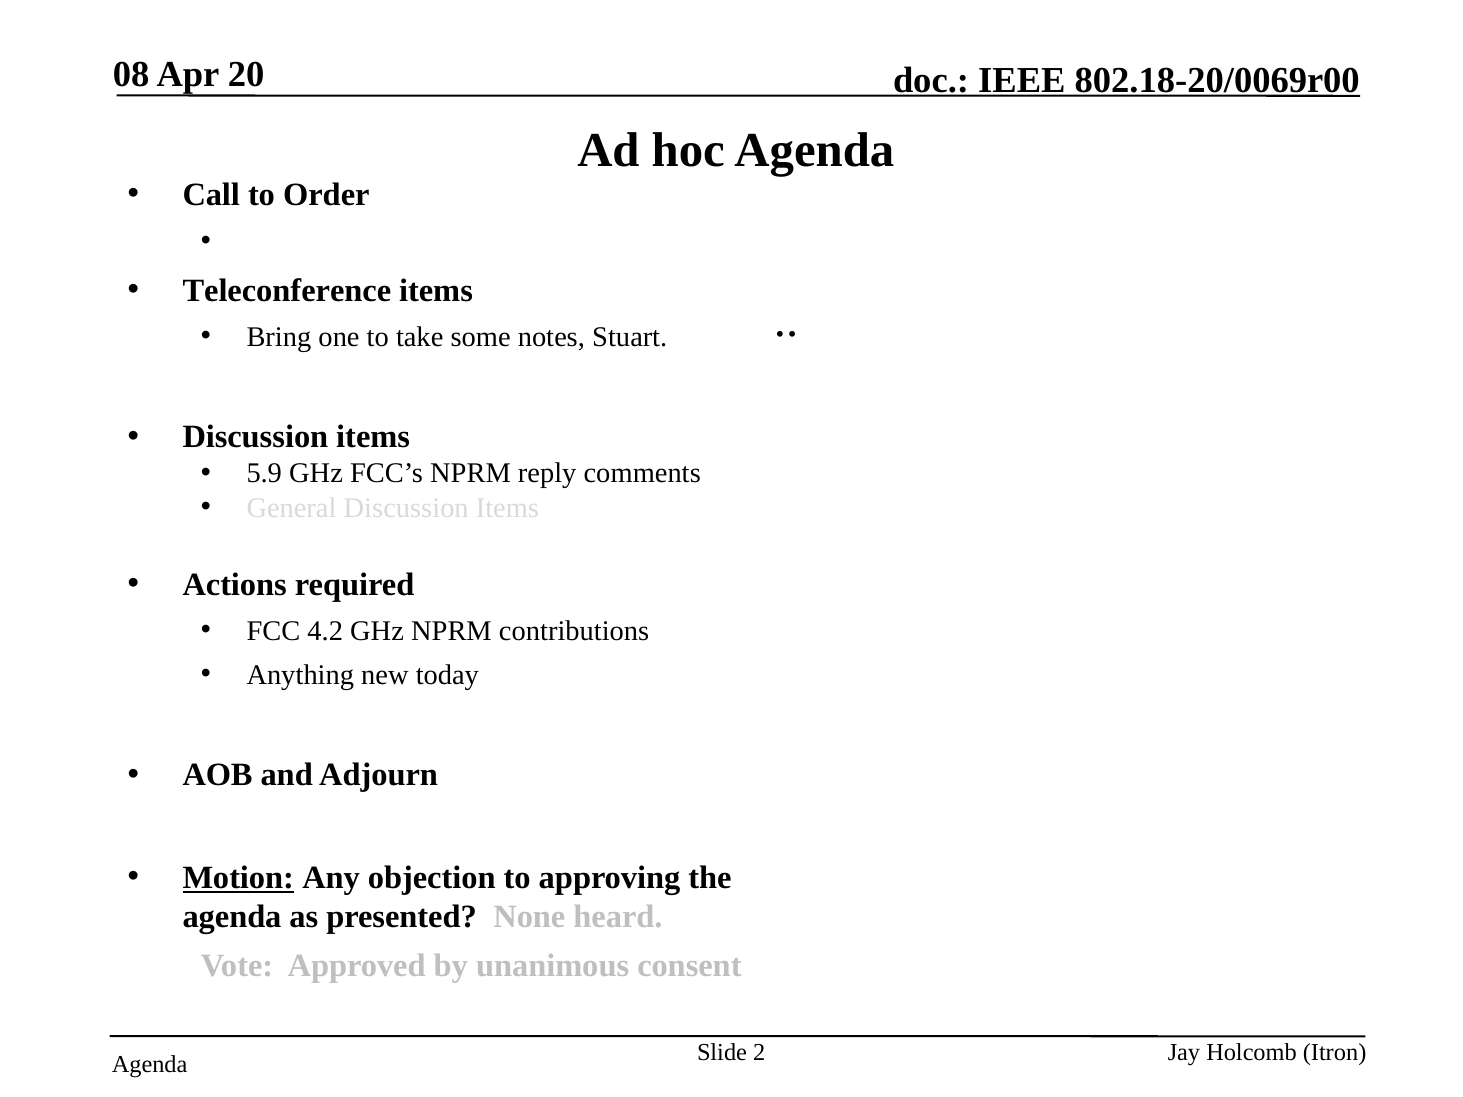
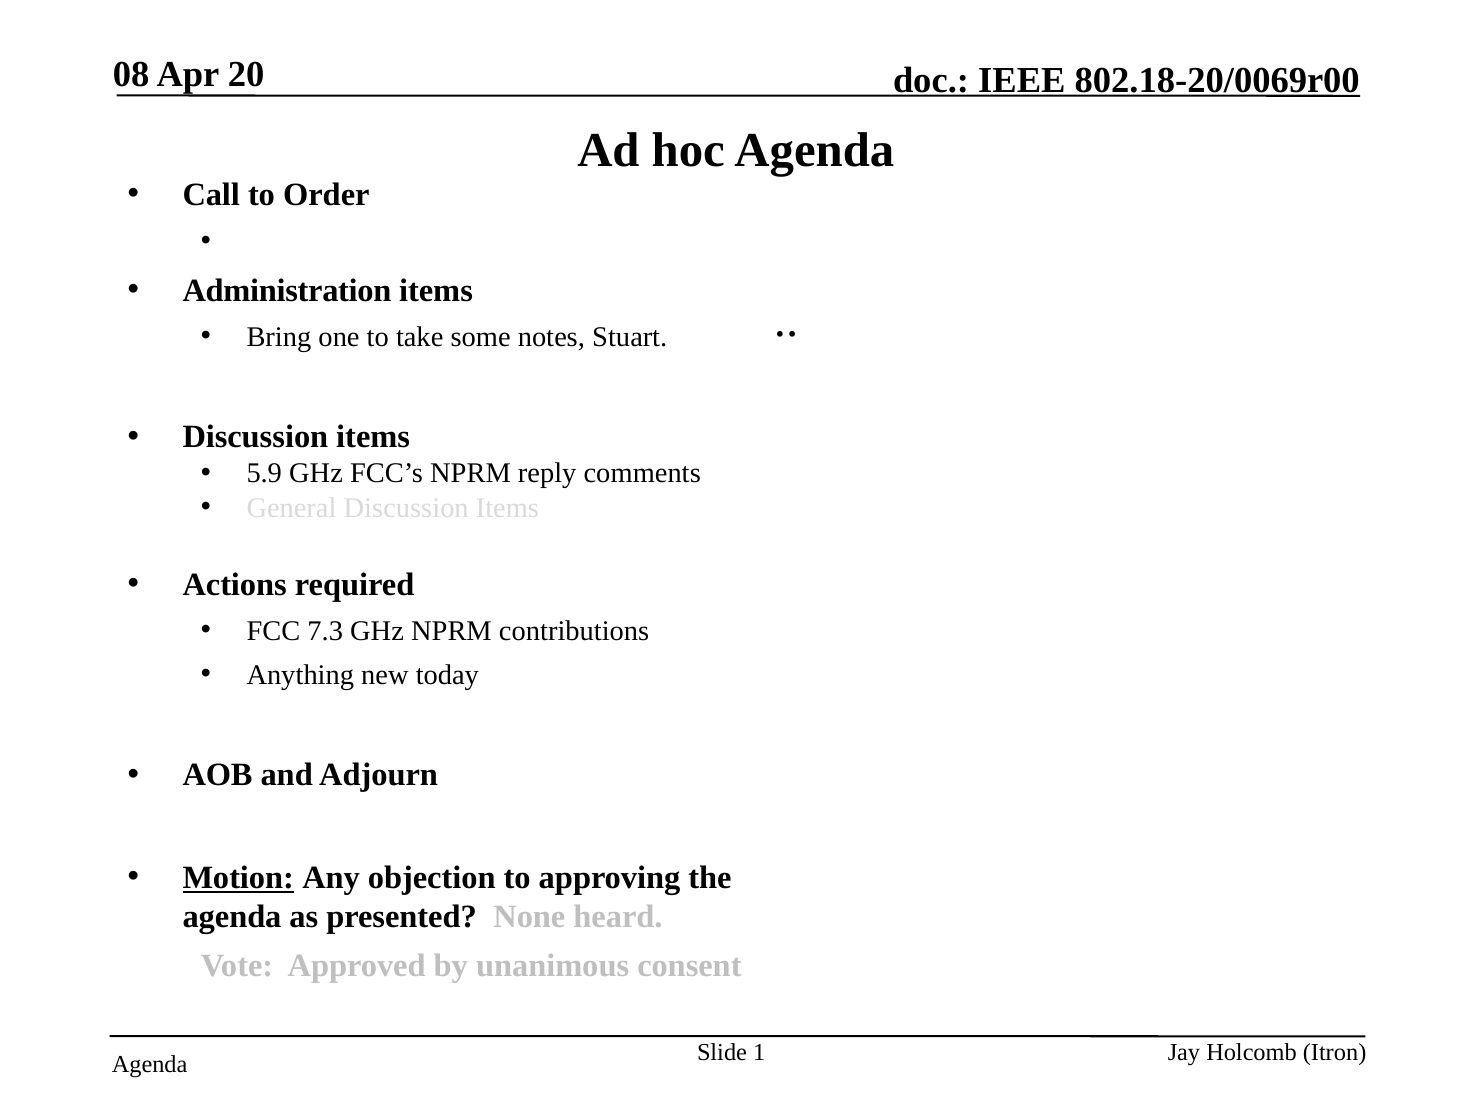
Teleconference: Teleconference -> Administration
4.2: 4.2 -> 7.3
2: 2 -> 1
